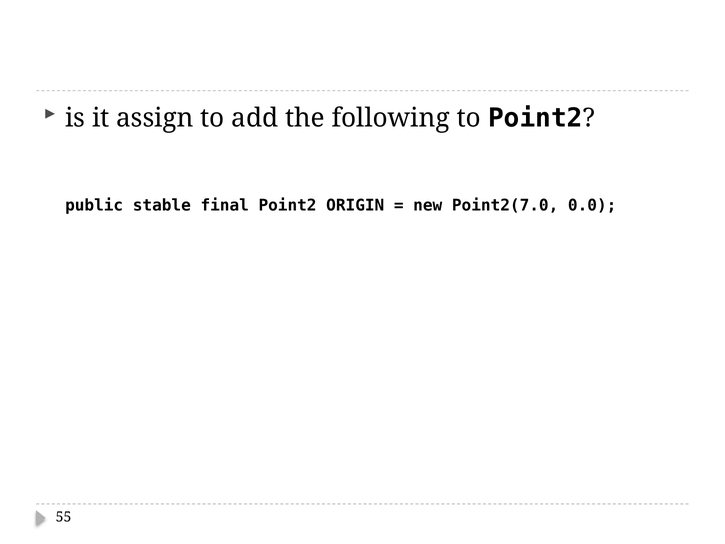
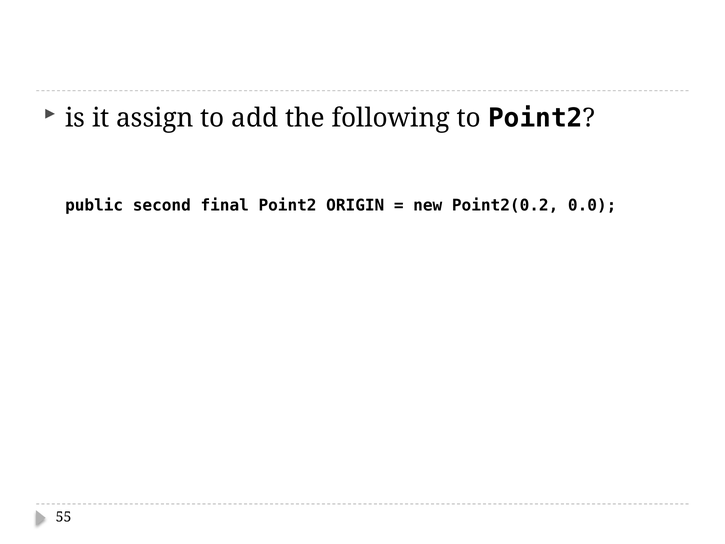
stable: stable -> second
Point2(7.0: Point2(7.0 -> Point2(0.2
